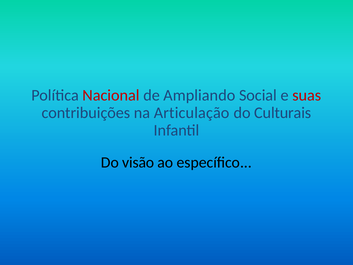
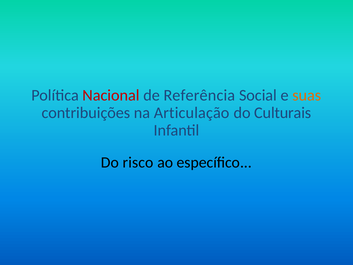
Ampliando: Ampliando -> Referência
suas colour: red -> orange
visão: visão -> risco
